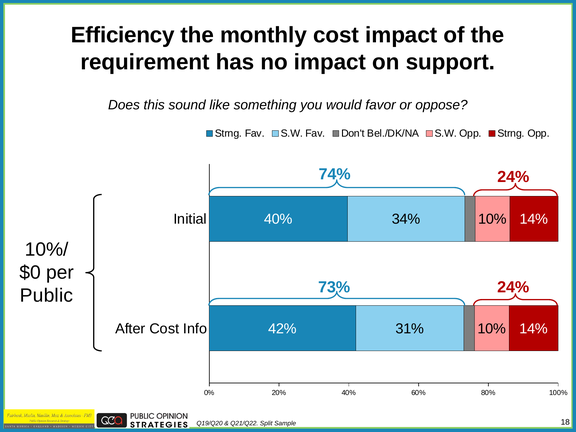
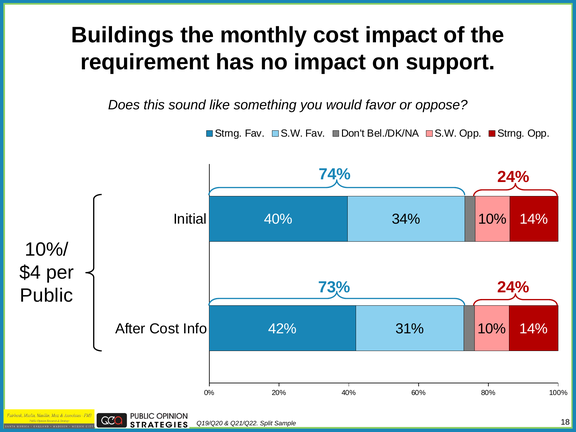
Efficiency: Efficiency -> Buildings
$0: $0 -> $4
